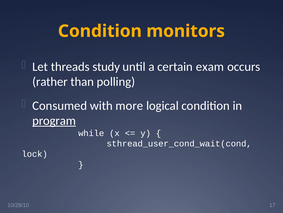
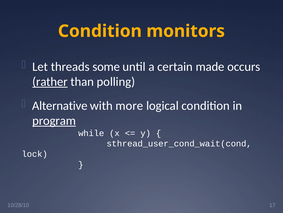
study: study -> some
exam: exam -> made
rather underline: none -> present
Consumed: Consumed -> Alternative
